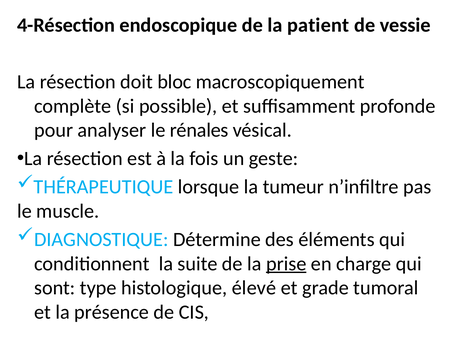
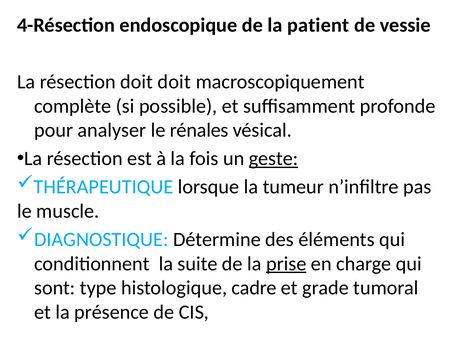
doit bloc: bloc -> doit
geste underline: none -> present
élevé: élevé -> cadre
